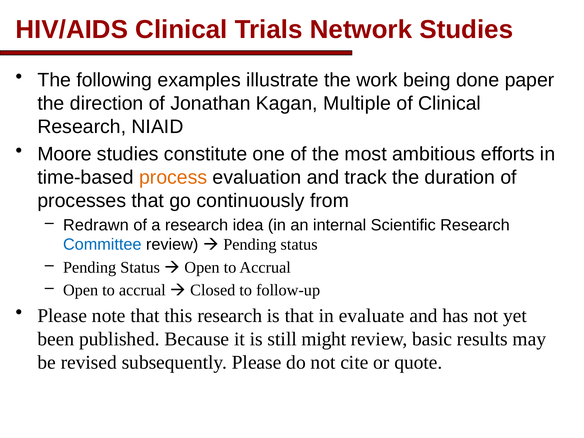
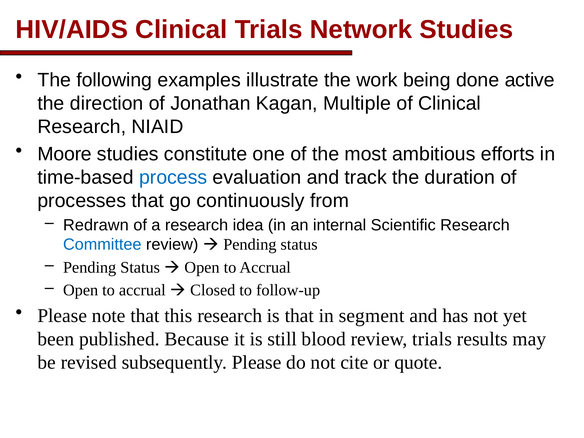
paper: paper -> active
process colour: orange -> blue
evaluate: evaluate -> segment
might: might -> blood
review basic: basic -> trials
